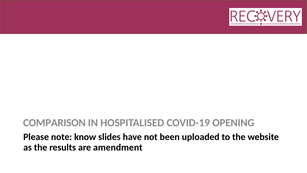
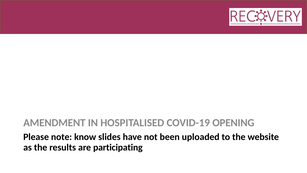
COMPARISON: COMPARISON -> AMENDMENT
amendment: amendment -> participating
